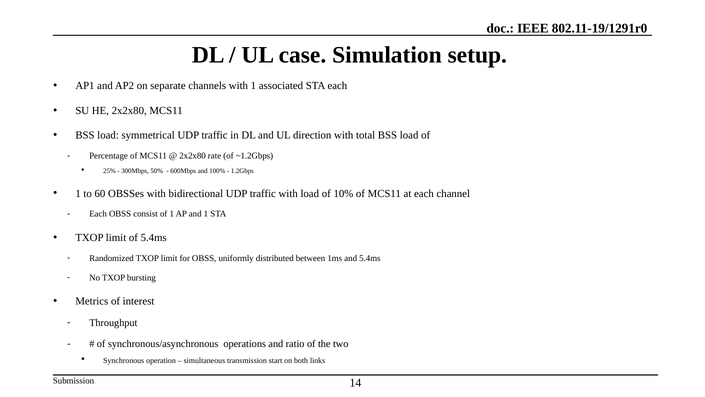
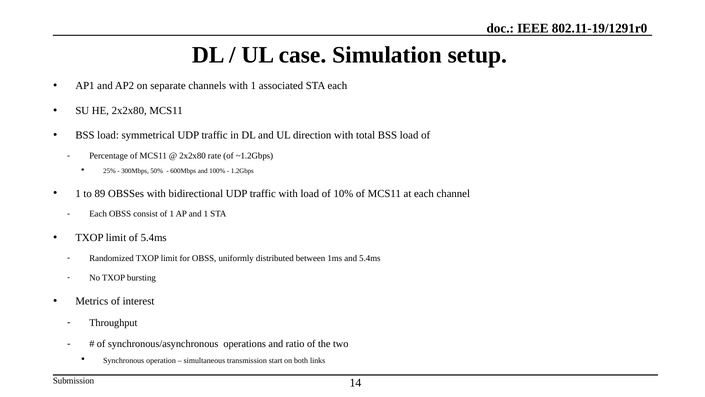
60: 60 -> 89
